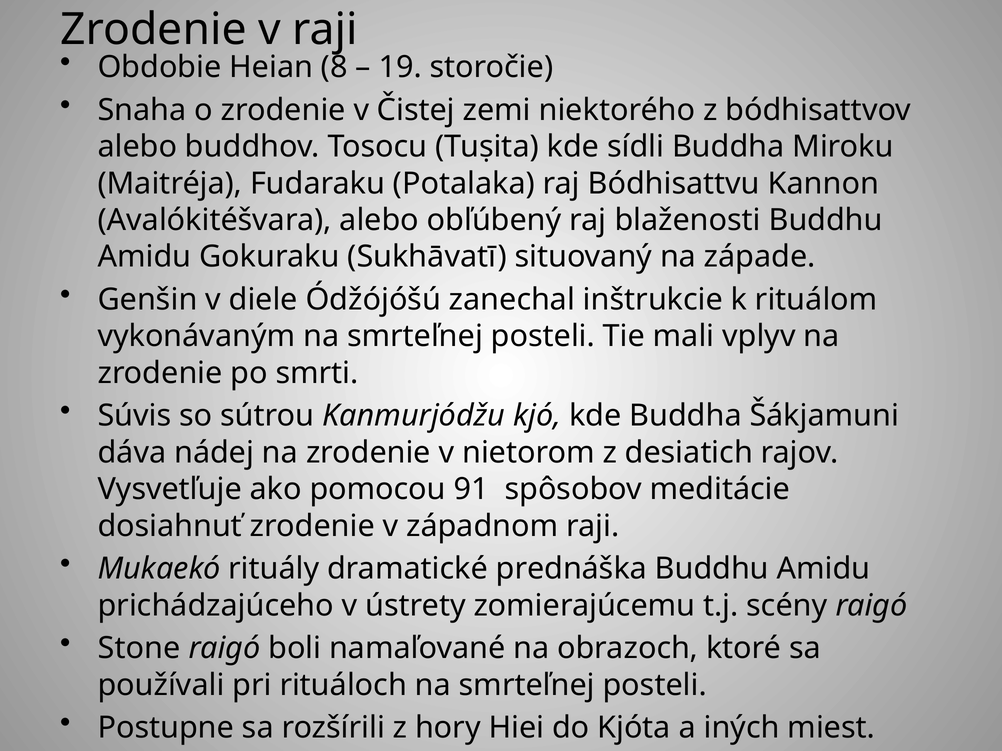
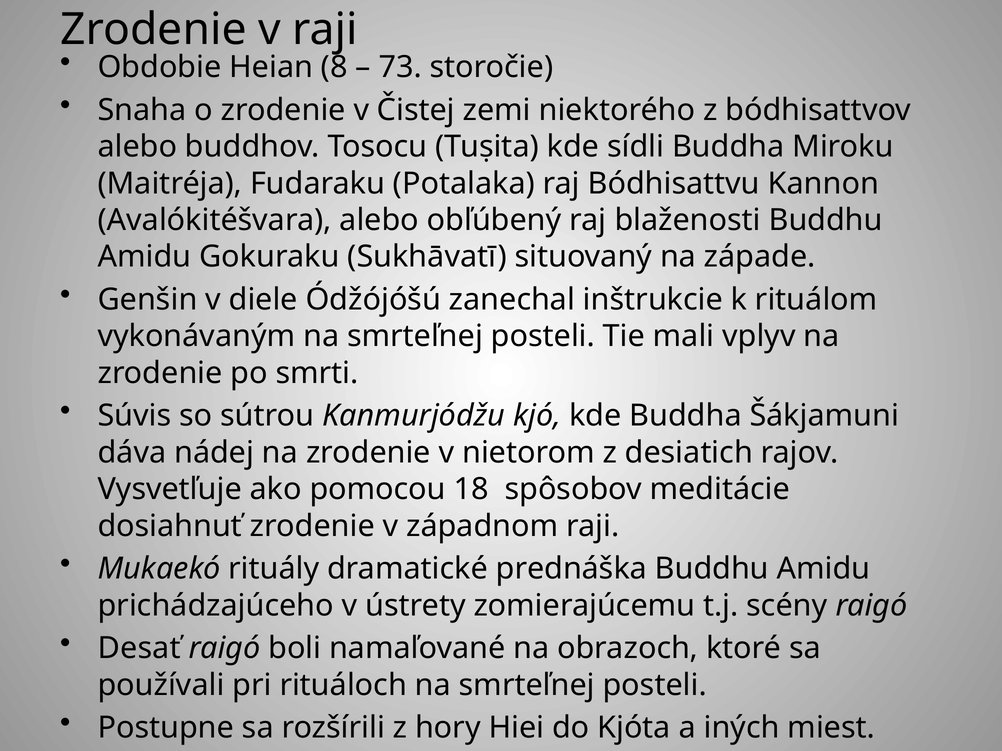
19: 19 -> 73
91: 91 -> 18
Stone: Stone -> Desať
